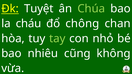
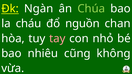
Tuyệt: Tuyệt -> Ngàn
chông: chông -> nguồn
tay colour: light green -> pink
